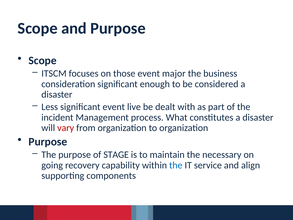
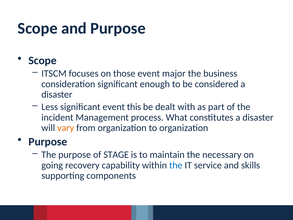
live: live -> this
vary colour: red -> orange
align: align -> skills
